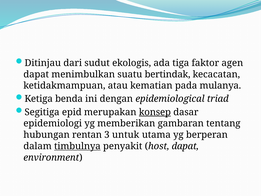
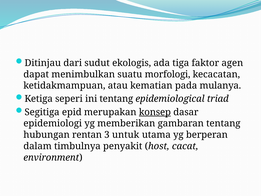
bertindak: bertindak -> morfologi
benda: benda -> seperi
ini dengan: dengan -> tentang
timbulnya underline: present -> none
host dapat: dapat -> cacat
